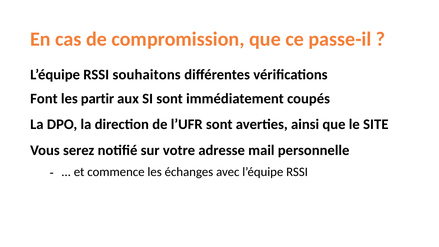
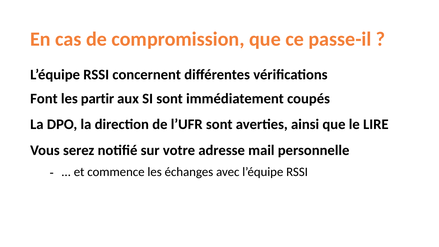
souhaitons: souhaitons -> concernent
SITE: SITE -> LIRE
